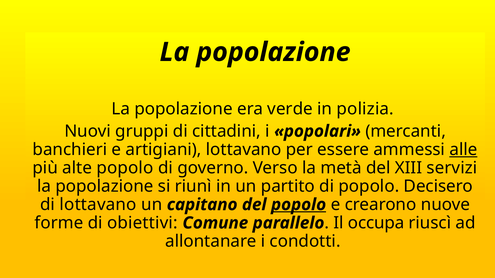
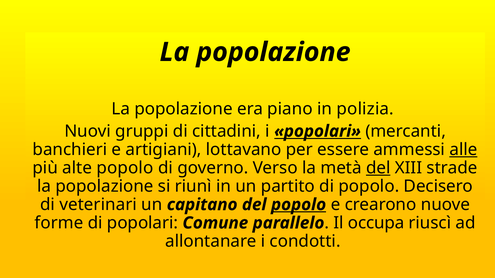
verde: verde -> piano
popolari at (318, 131) underline: none -> present
del at (378, 168) underline: none -> present
servizi: servizi -> strade
di lottavano: lottavano -> veterinari
di obiettivi: obiettivi -> popolari
